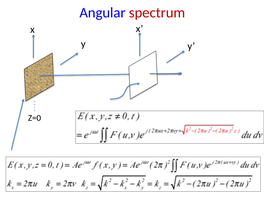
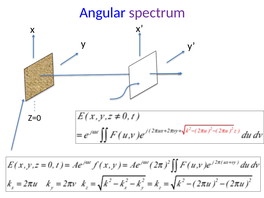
spectrum colour: red -> purple
